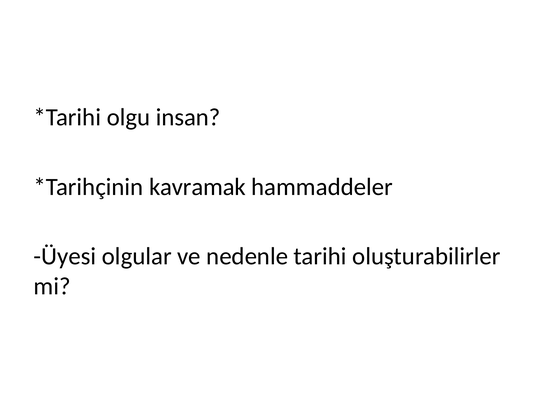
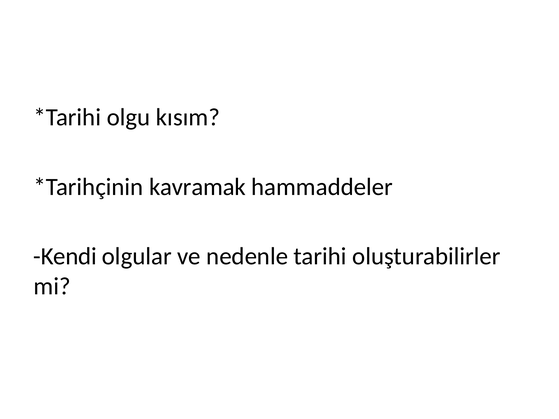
insan: insan -> kısım
Üyesi: Üyesi -> Kendi
